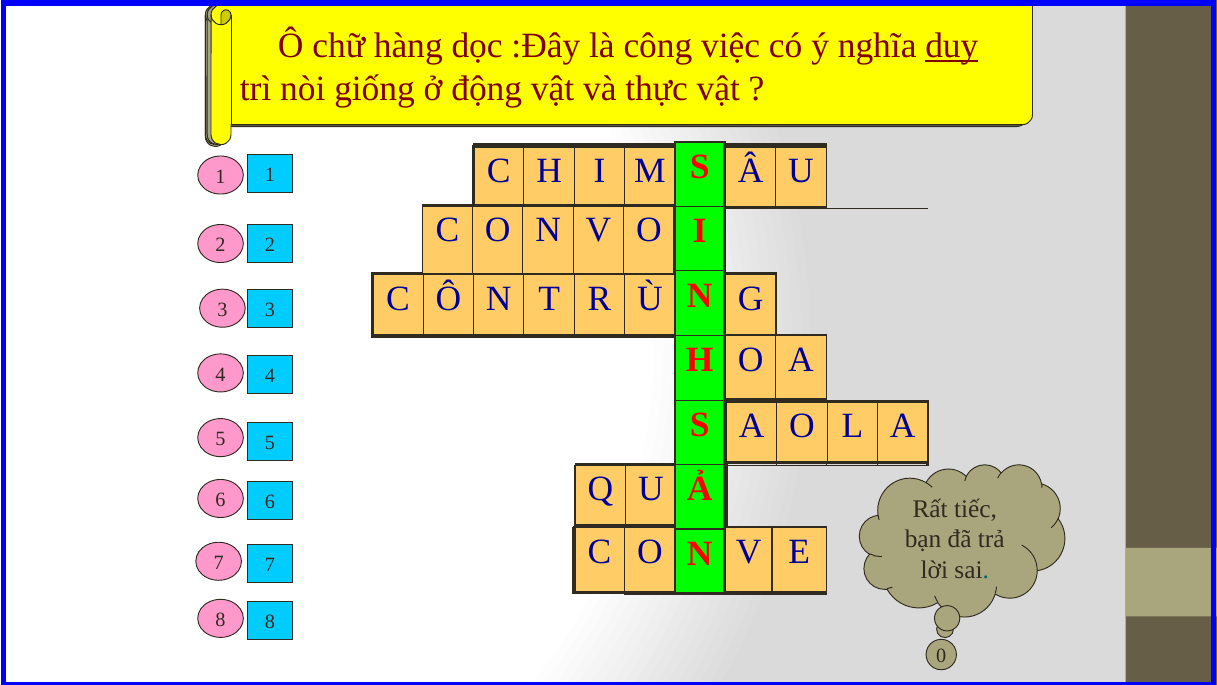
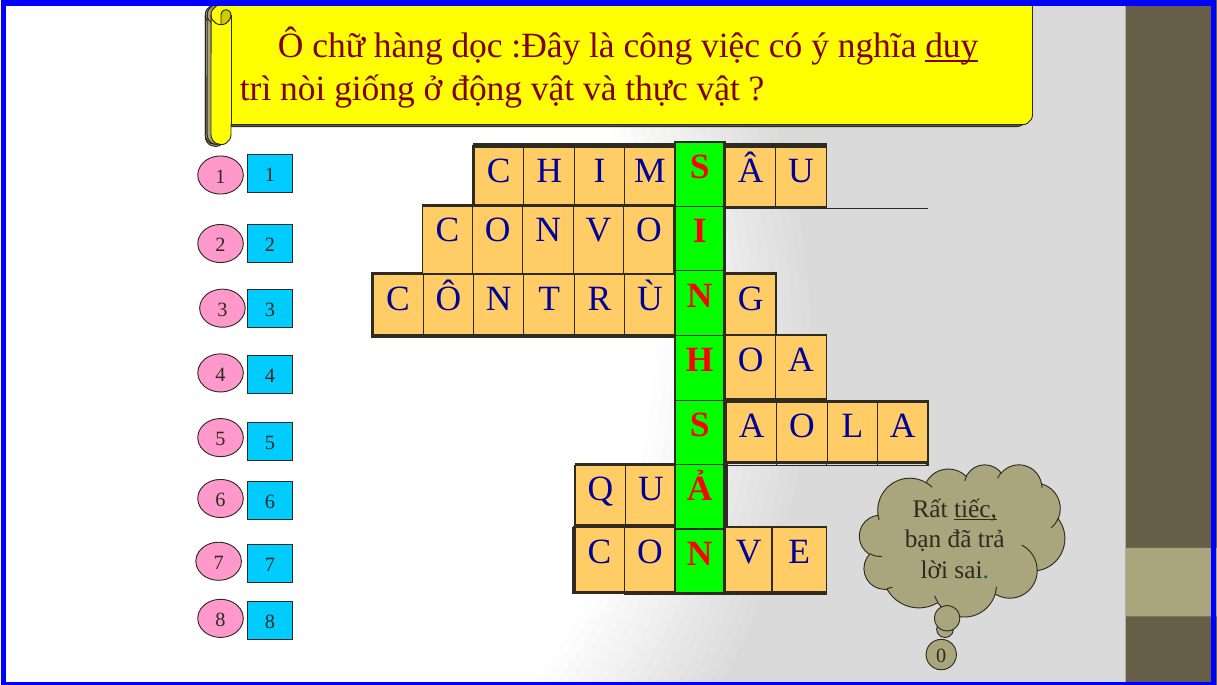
tiếc underline: none -> present
